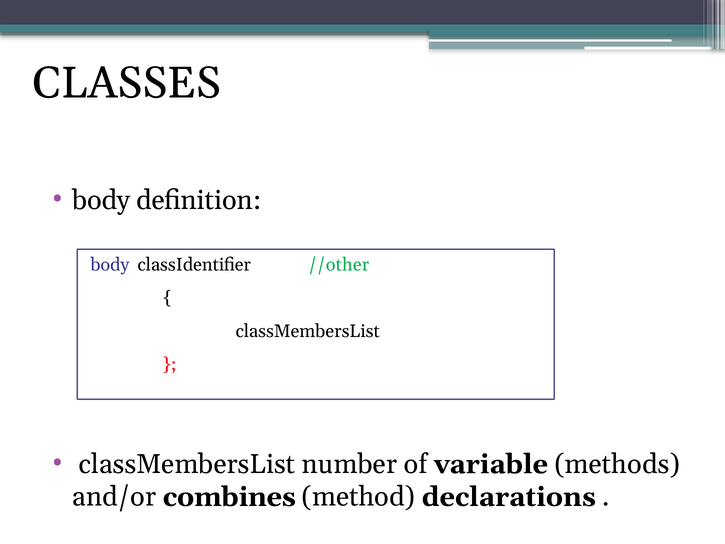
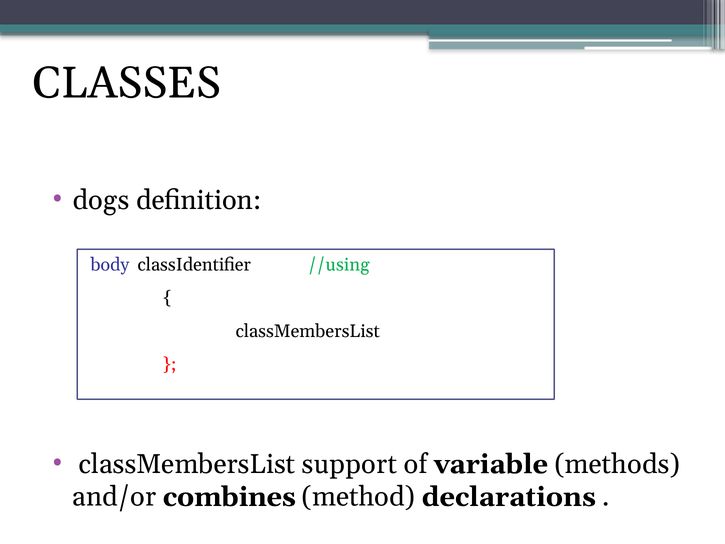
body at (101, 200): body -> dogs
//other: //other -> //using
number: number -> support
